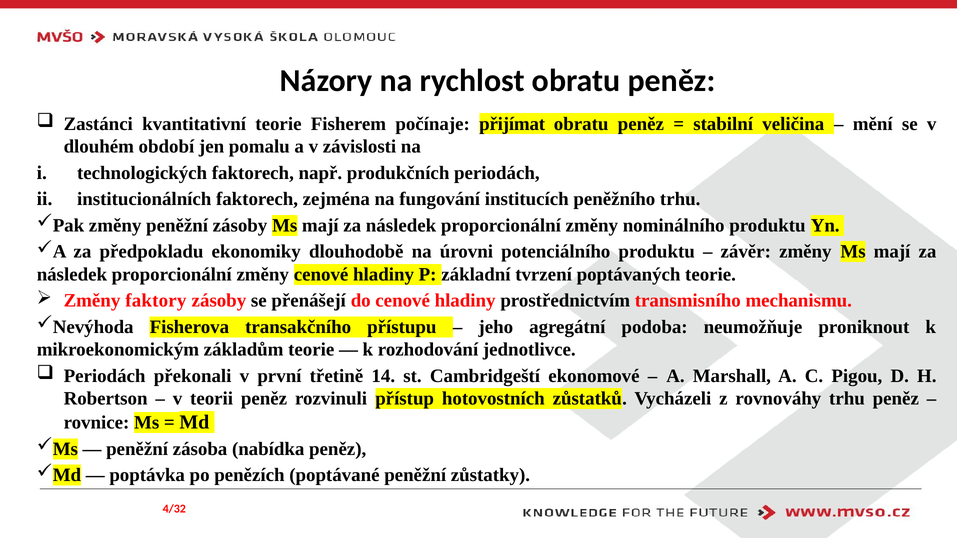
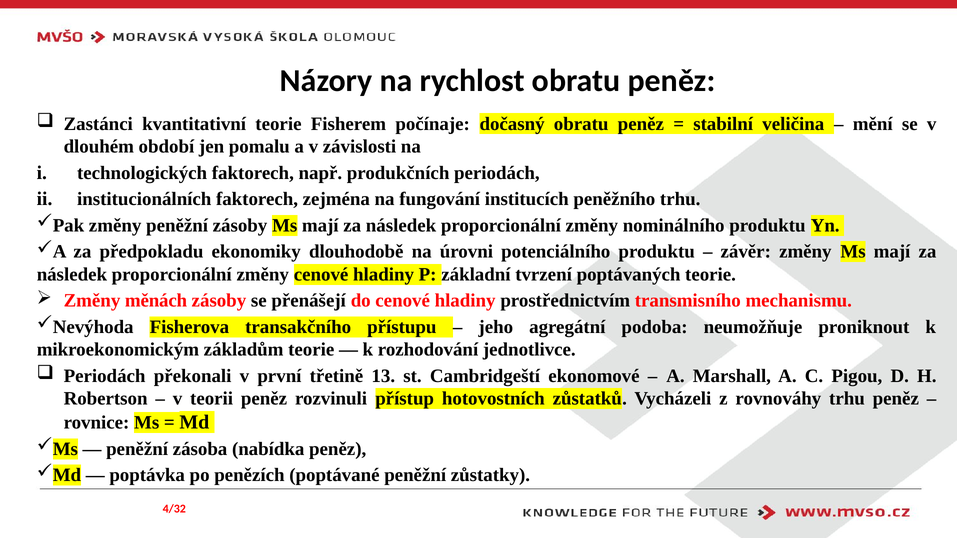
přijímat: přijímat -> dočasný
faktory: faktory -> měnách
14: 14 -> 13
